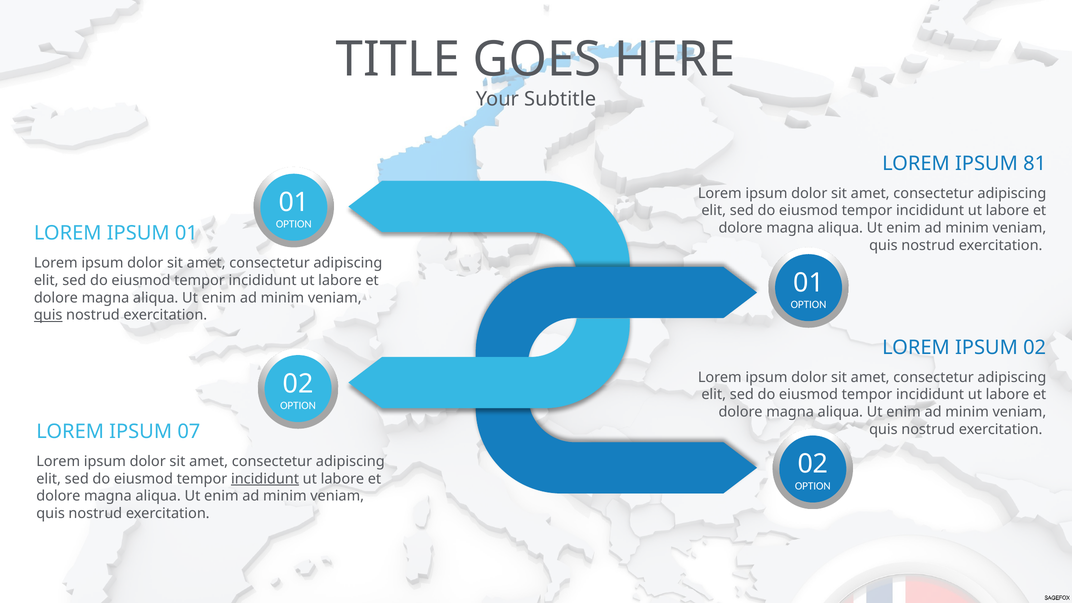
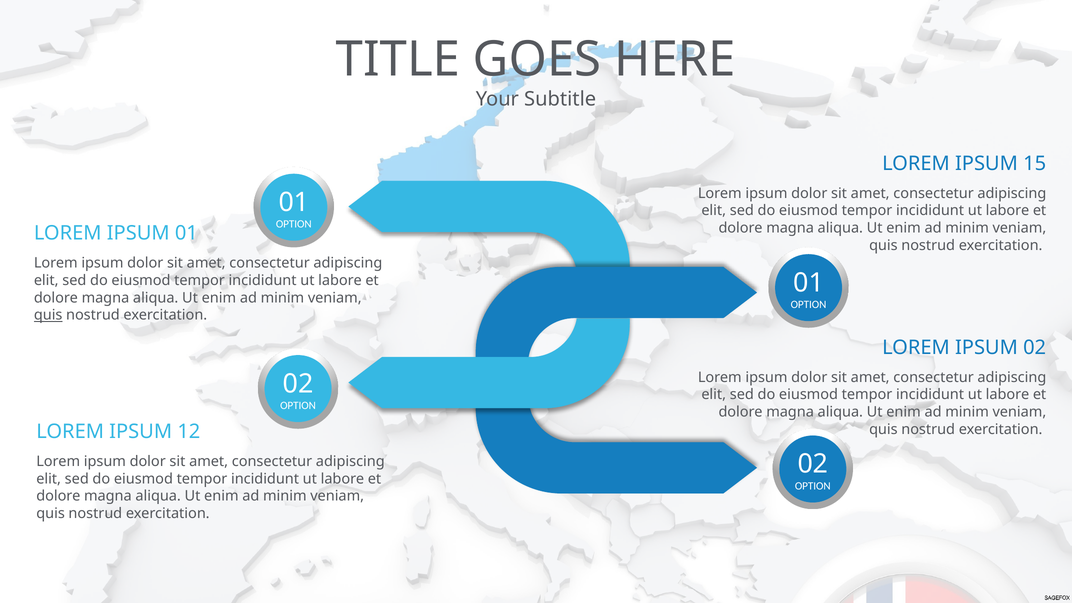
81: 81 -> 15
07: 07 -> 12
incididunt at (265, 479) underline: present -> none
